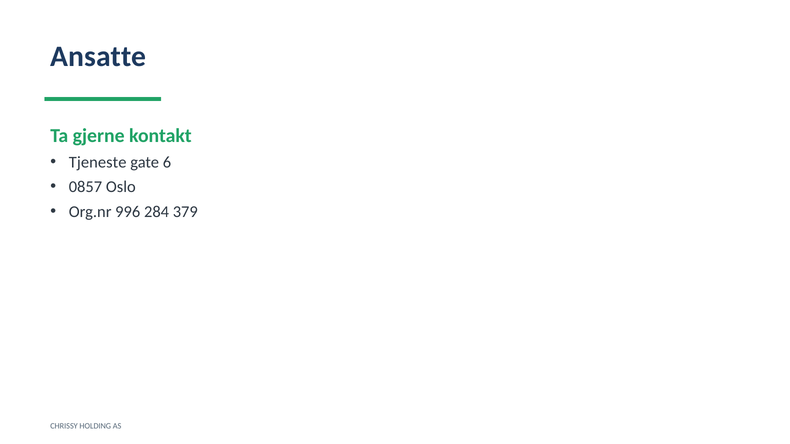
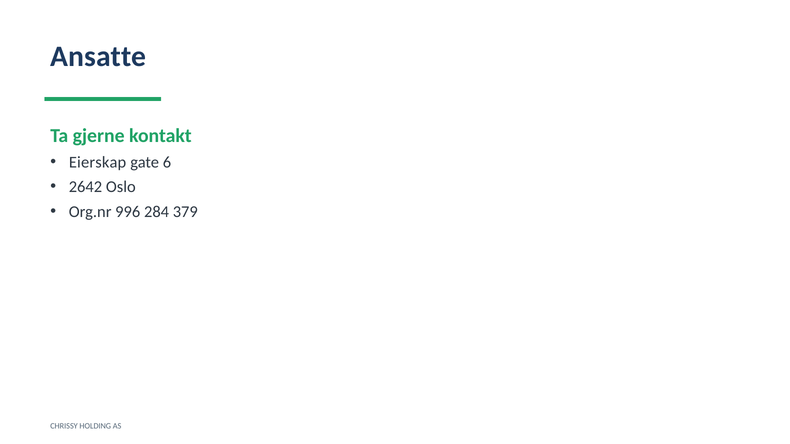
Tjeneste: Tjeneste -> Eierskap
0857: 0857 -> 2642
